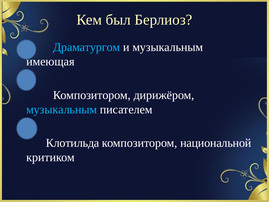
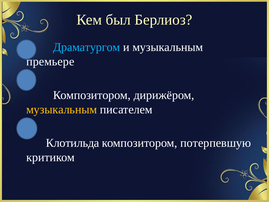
имеющая: имеющая -> премьере
музыкальным at (62, 109) colour: light blue -> yellow
национальной: национальной -> потерпевшую
